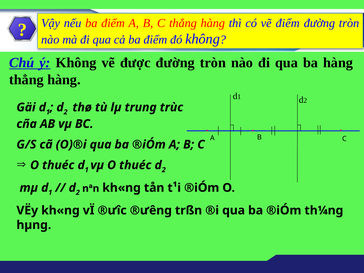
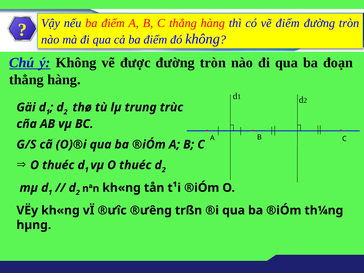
ba hàng: hàng -> đoạn
